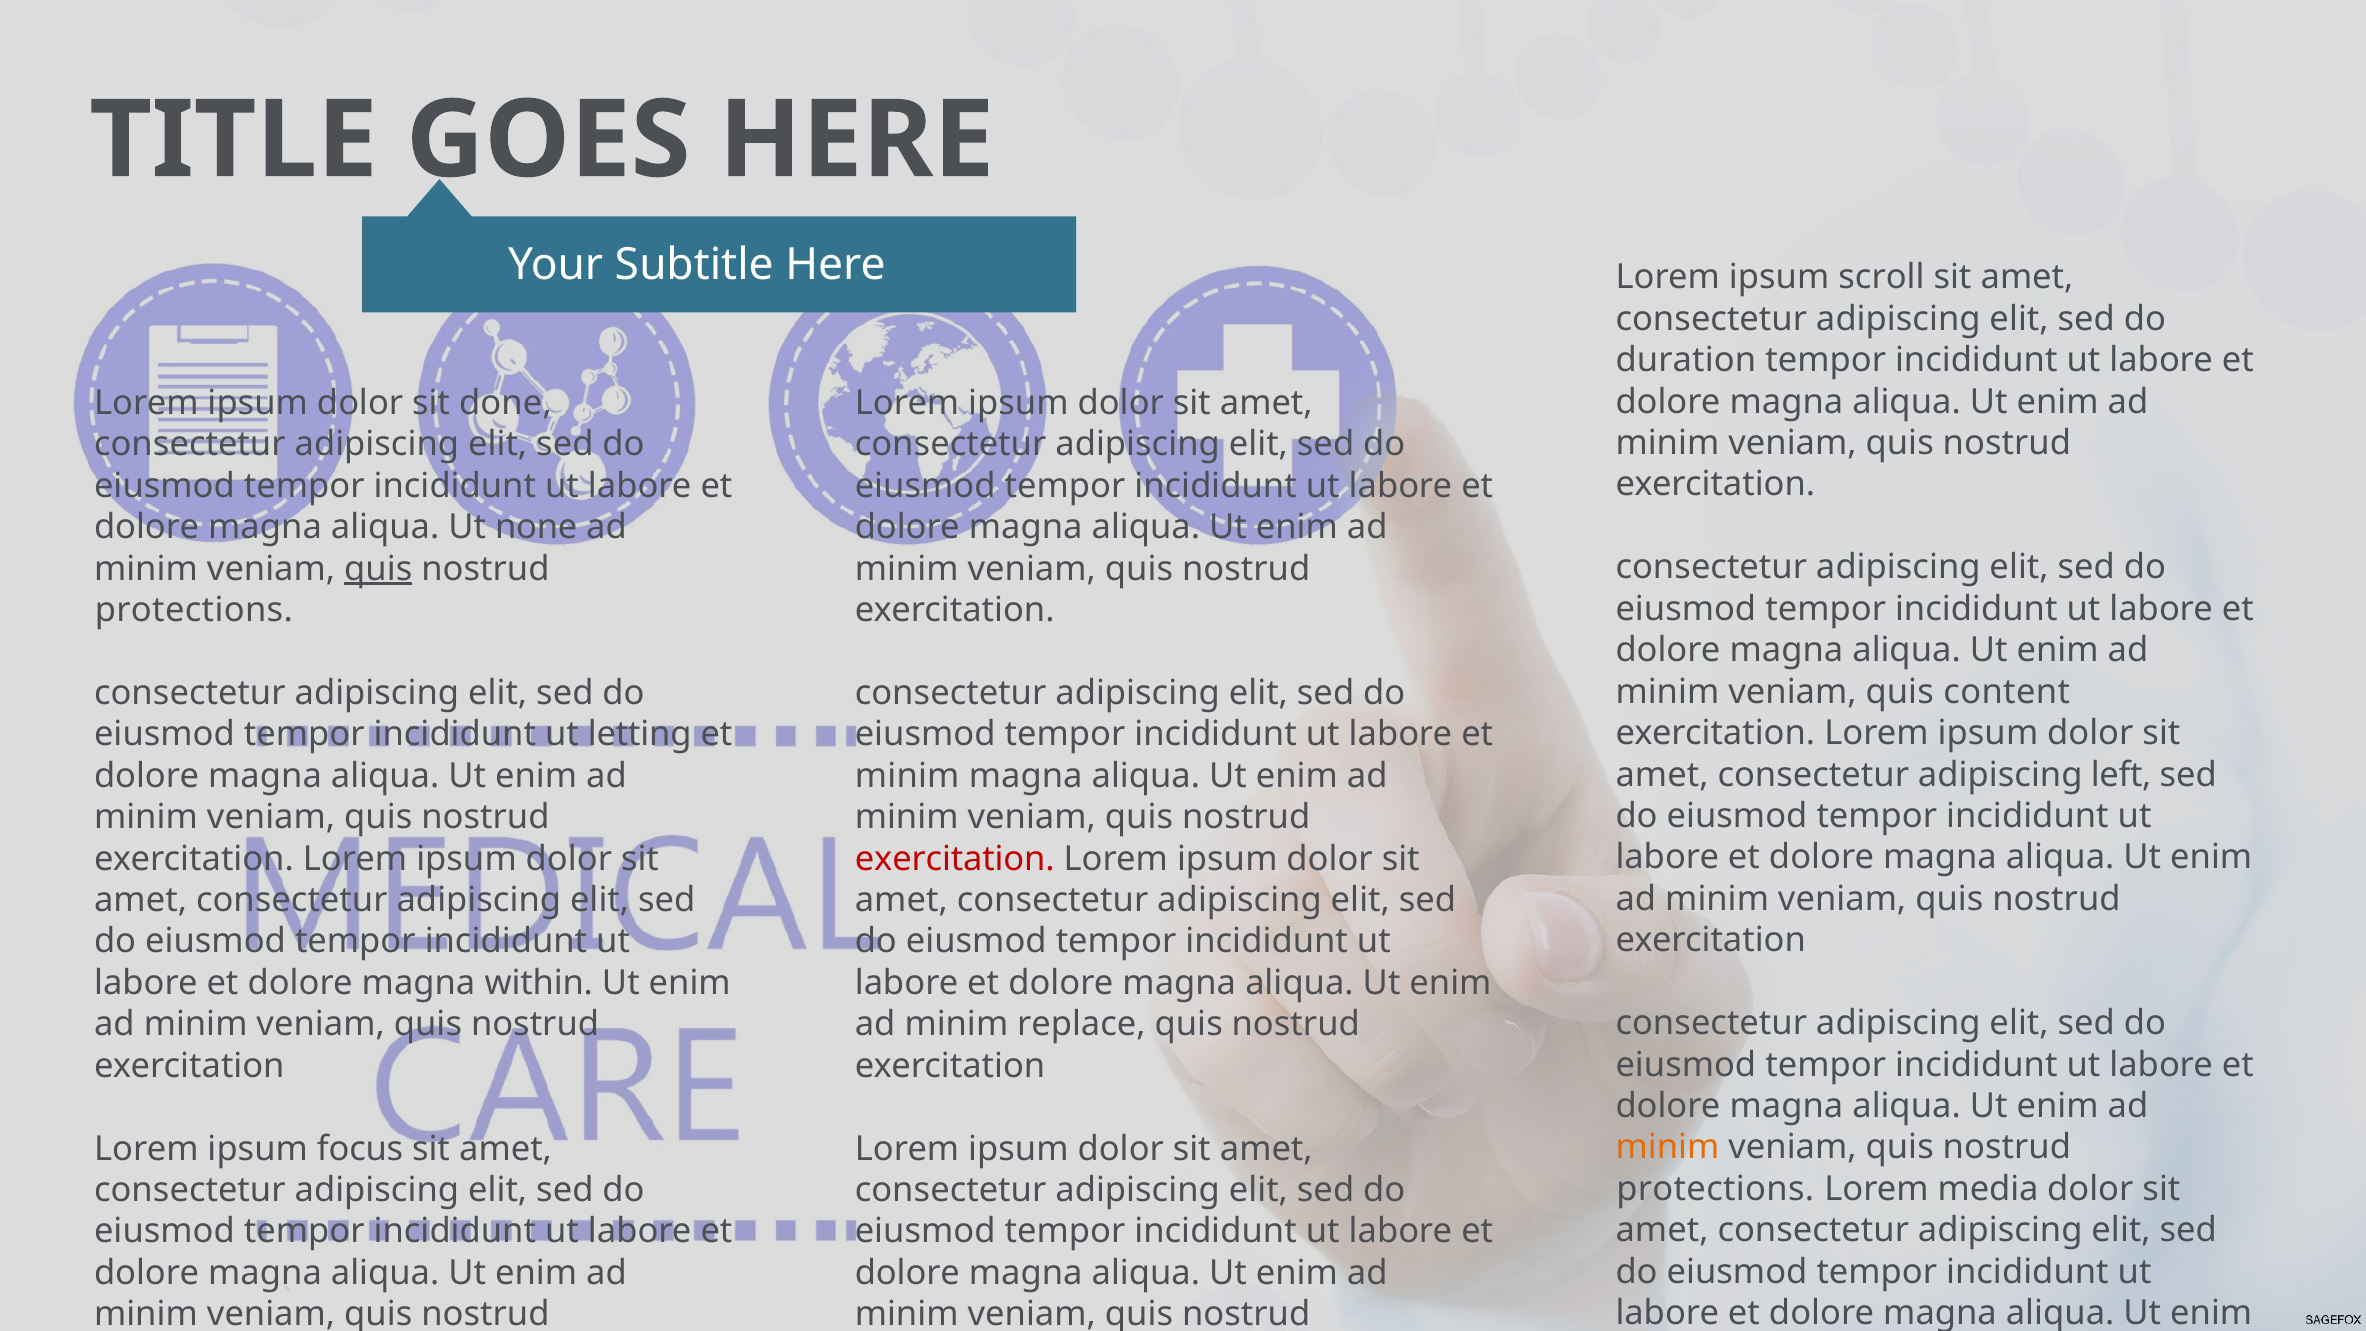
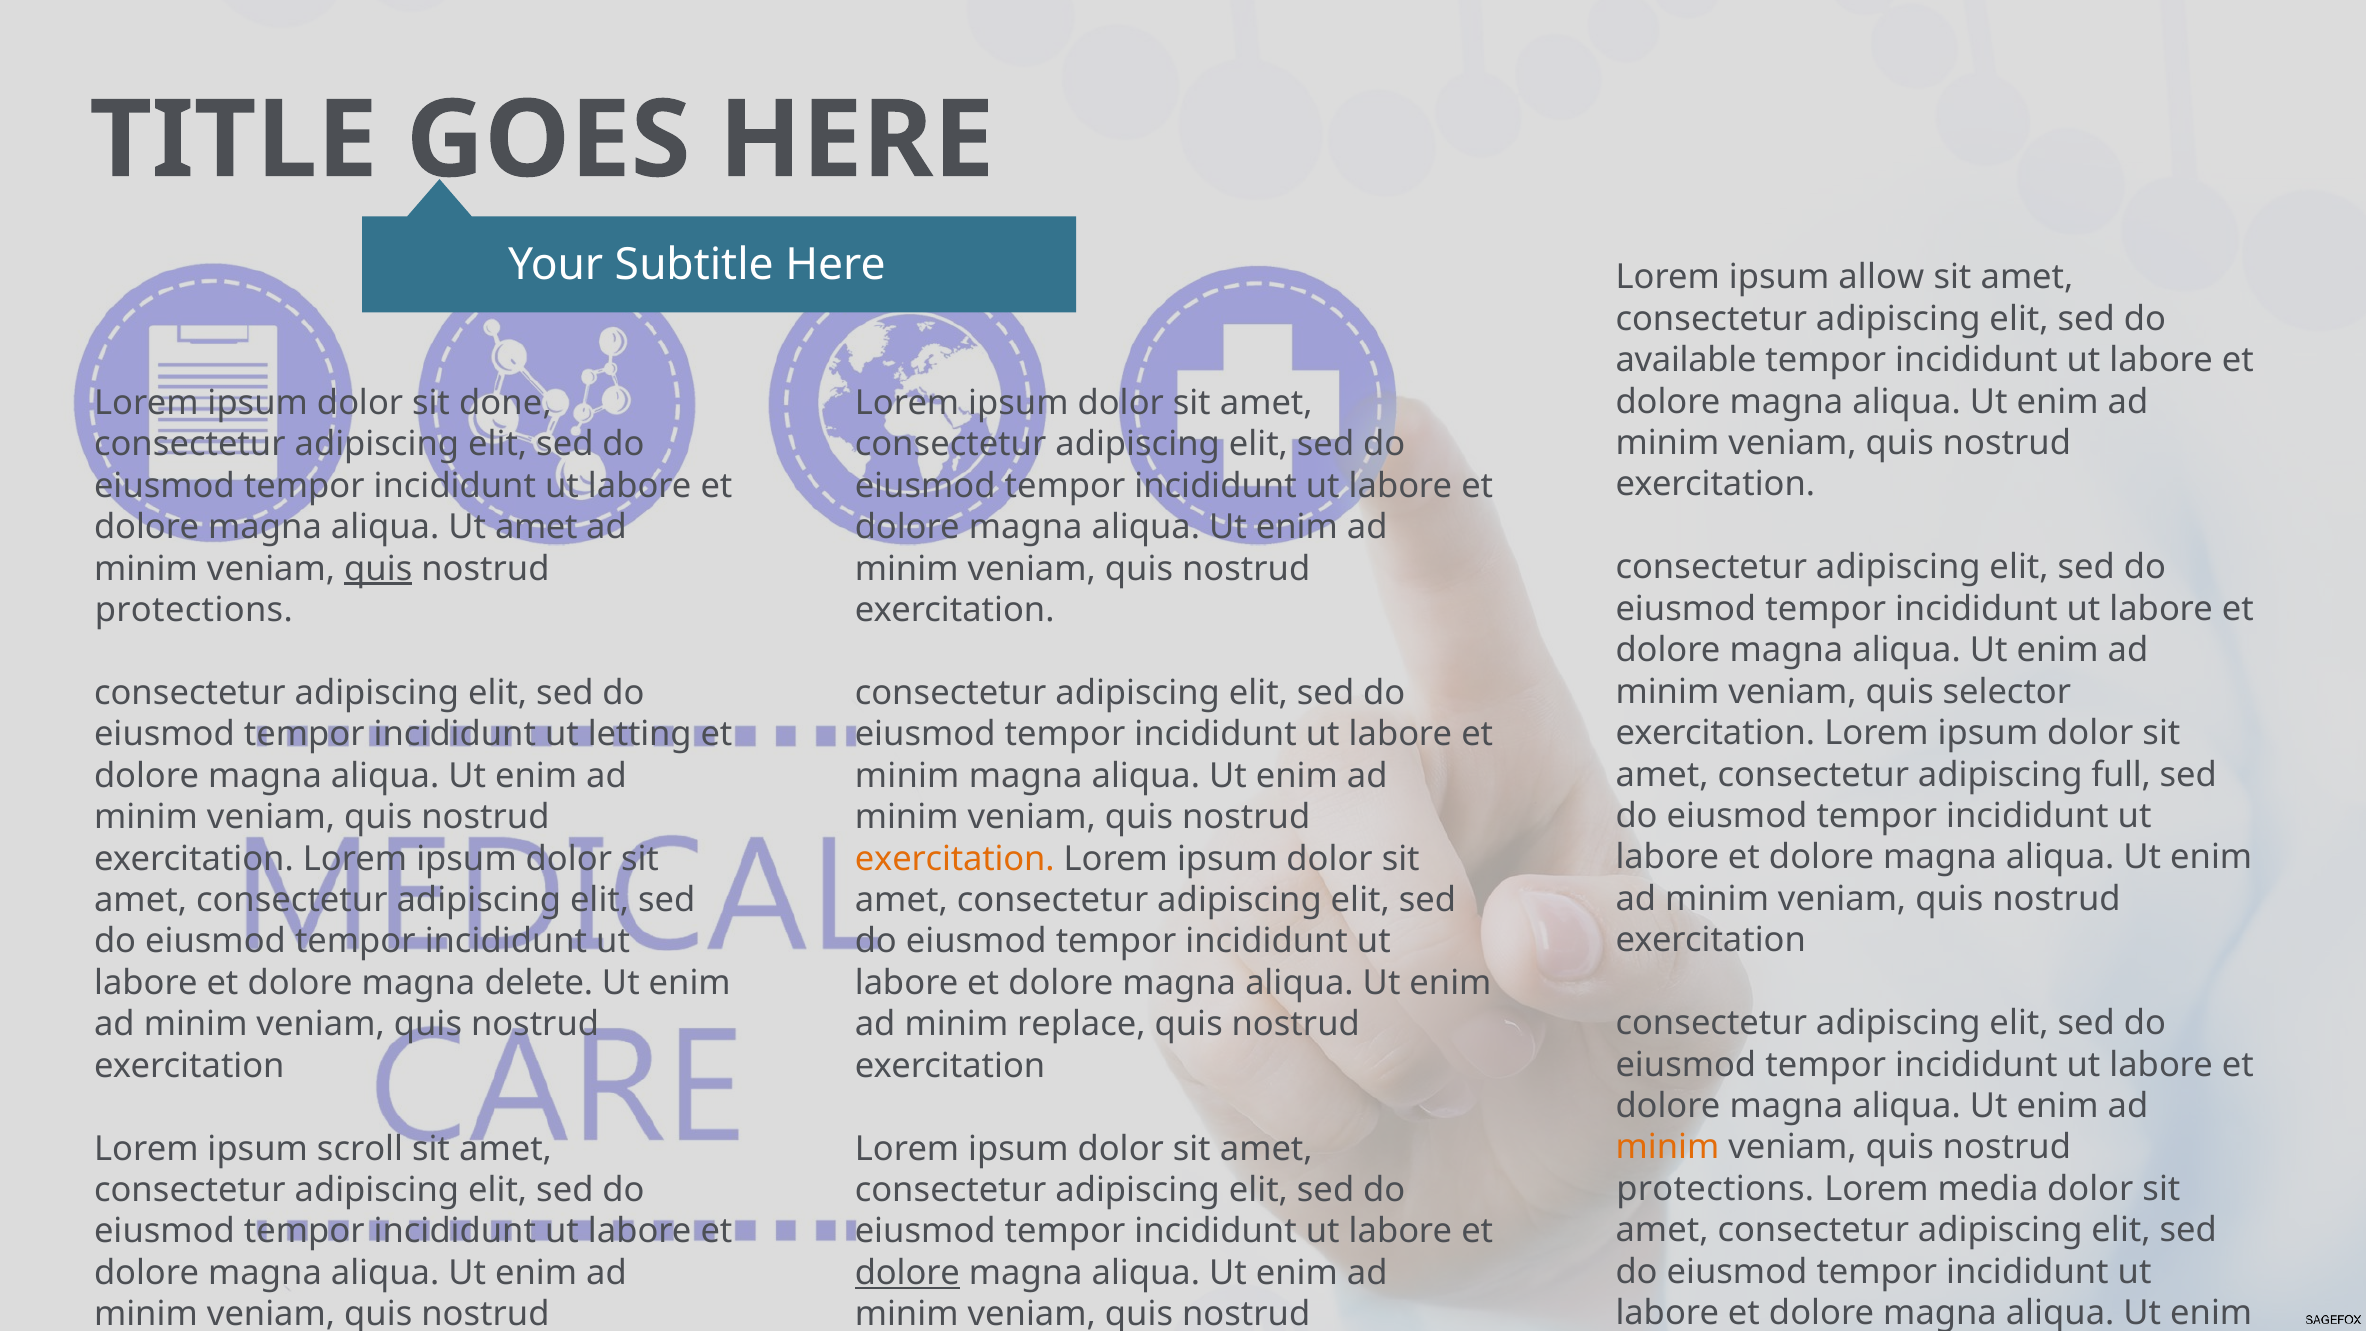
scroll: scroll -> allow
duration: duration -> available
Ut none: none -> amet
content: content -> selector
left: left -> full
exercitation at (955, 859) colour: red -> orange
within: within -> delete
focus: focus -> scroll
dolore at (907, 1273) underline: none -> present
